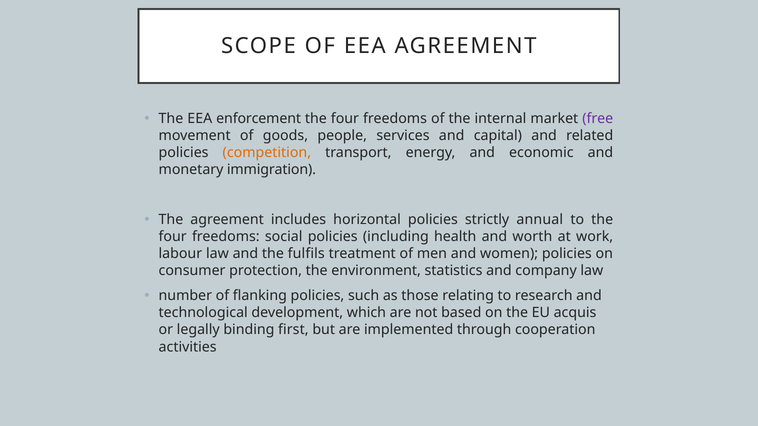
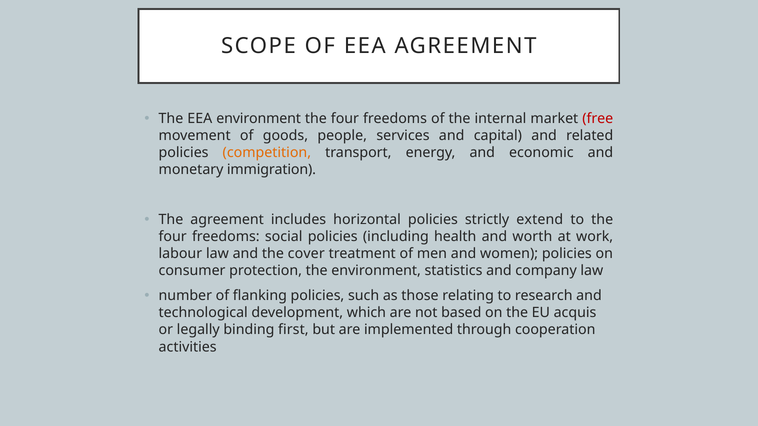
EEA enforcement: enforcement -> environment
free colour: purple -> red
annual: annual -> extend
fulfils: fulfils -> cover
